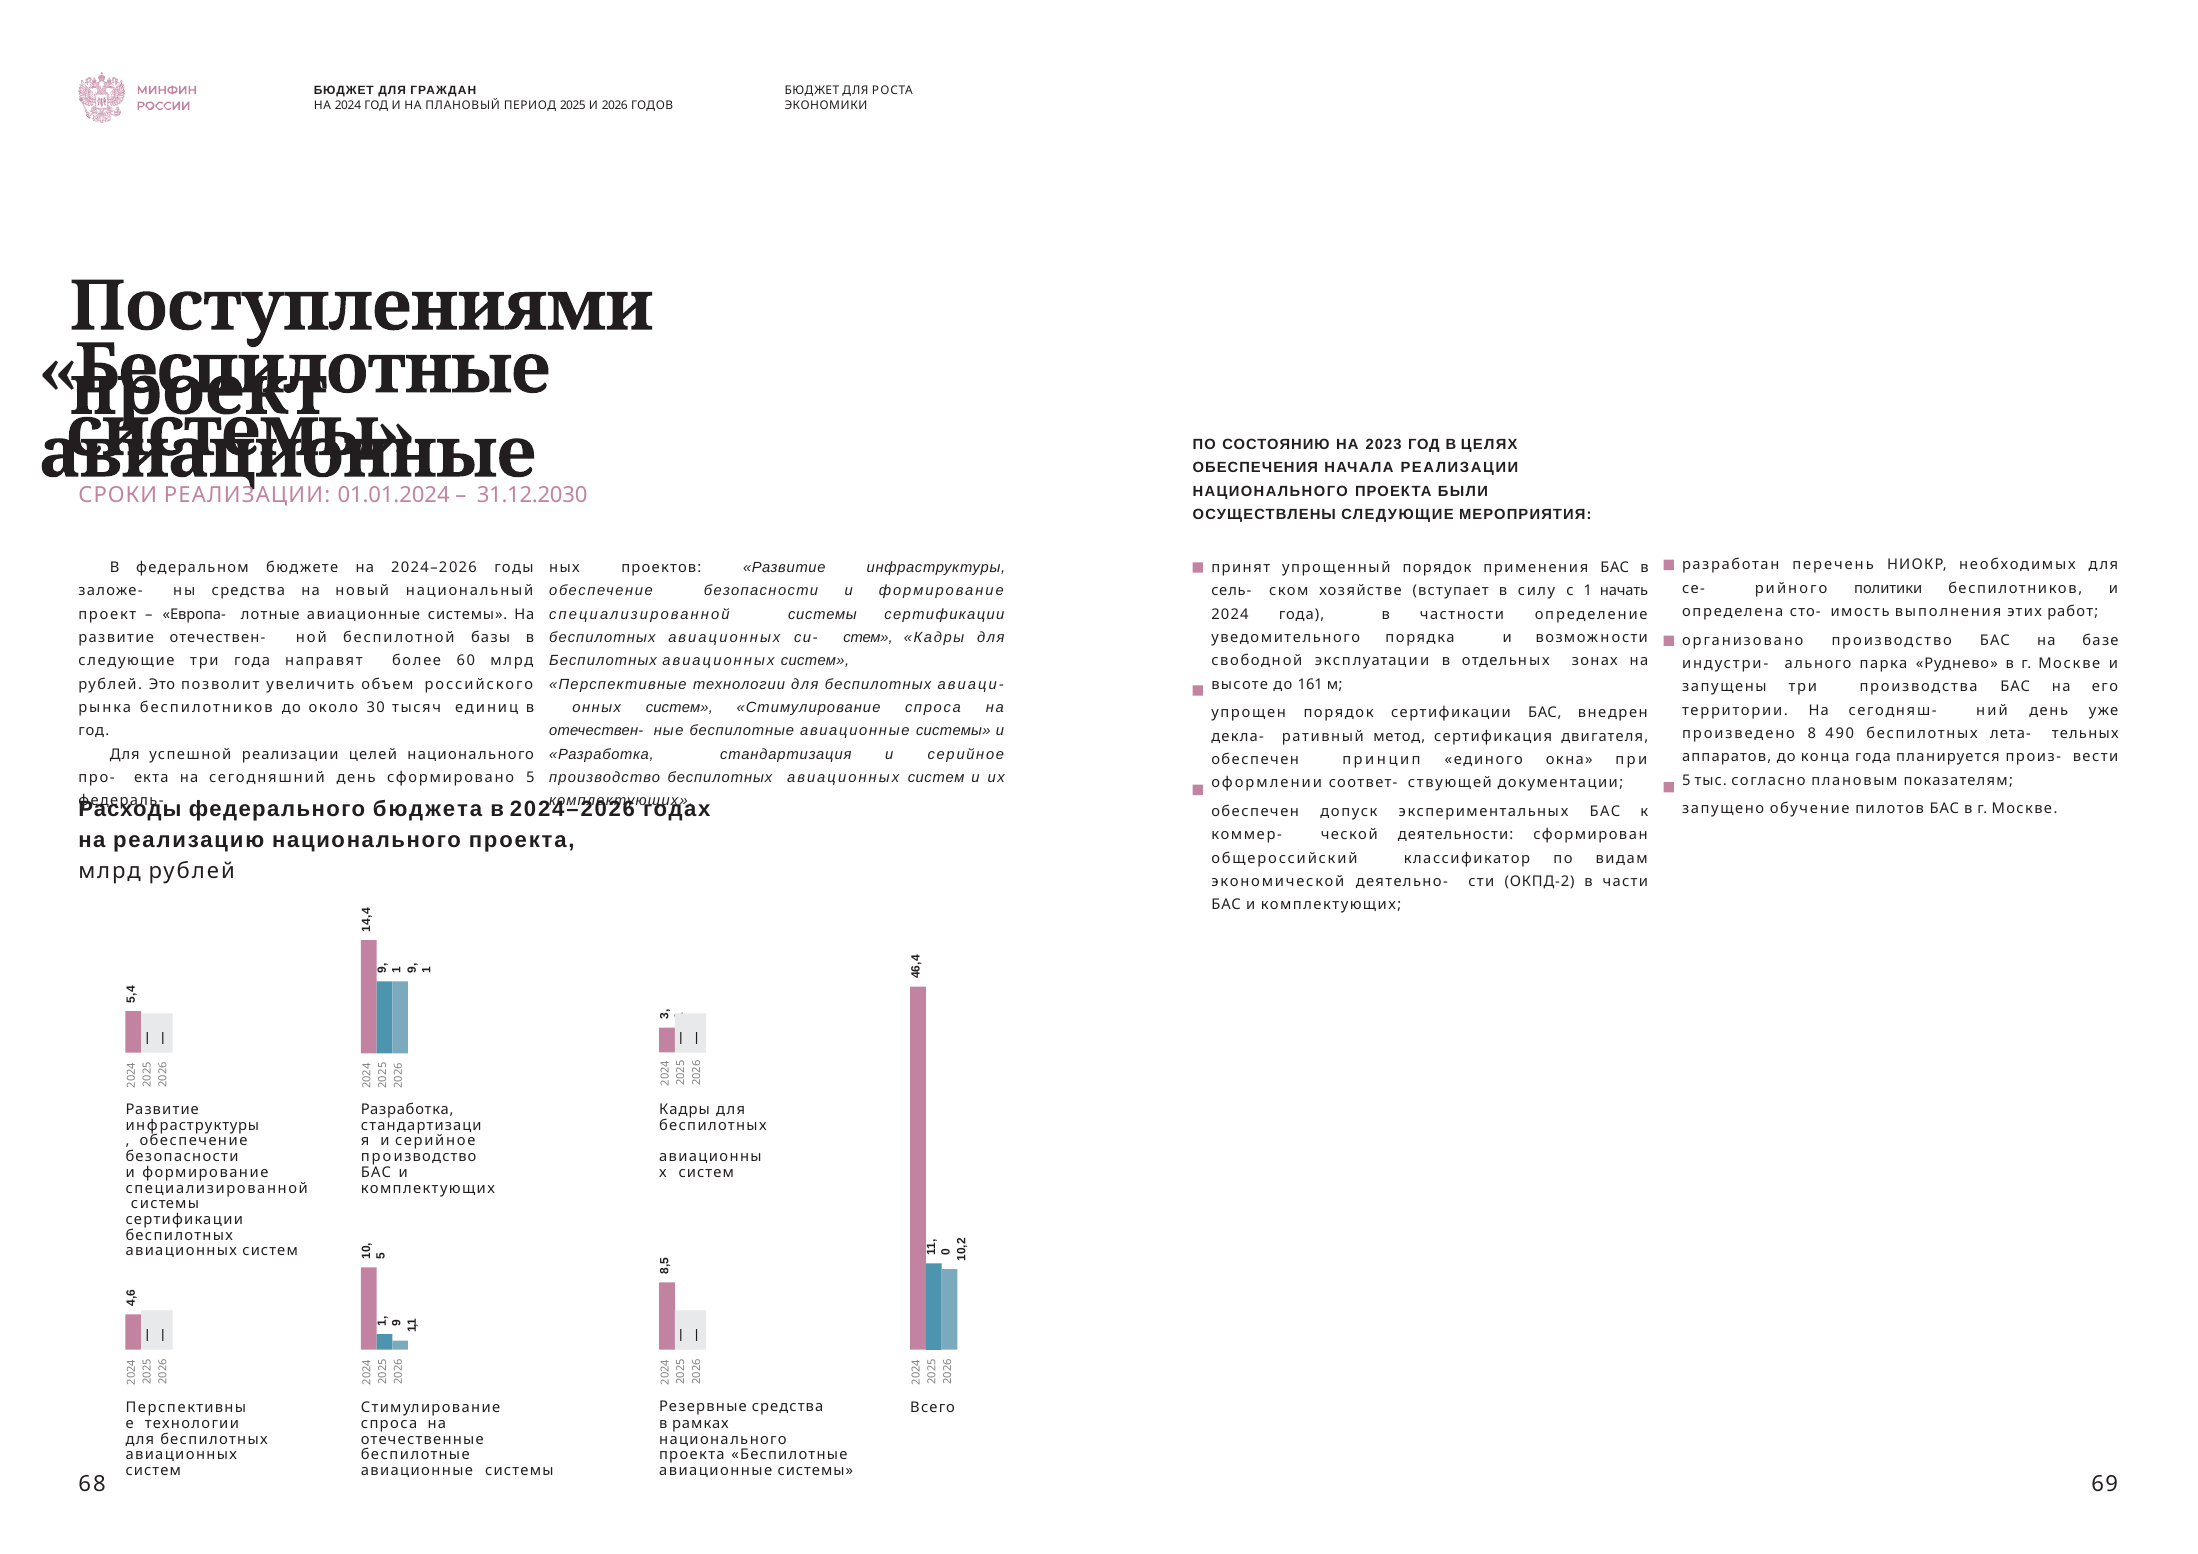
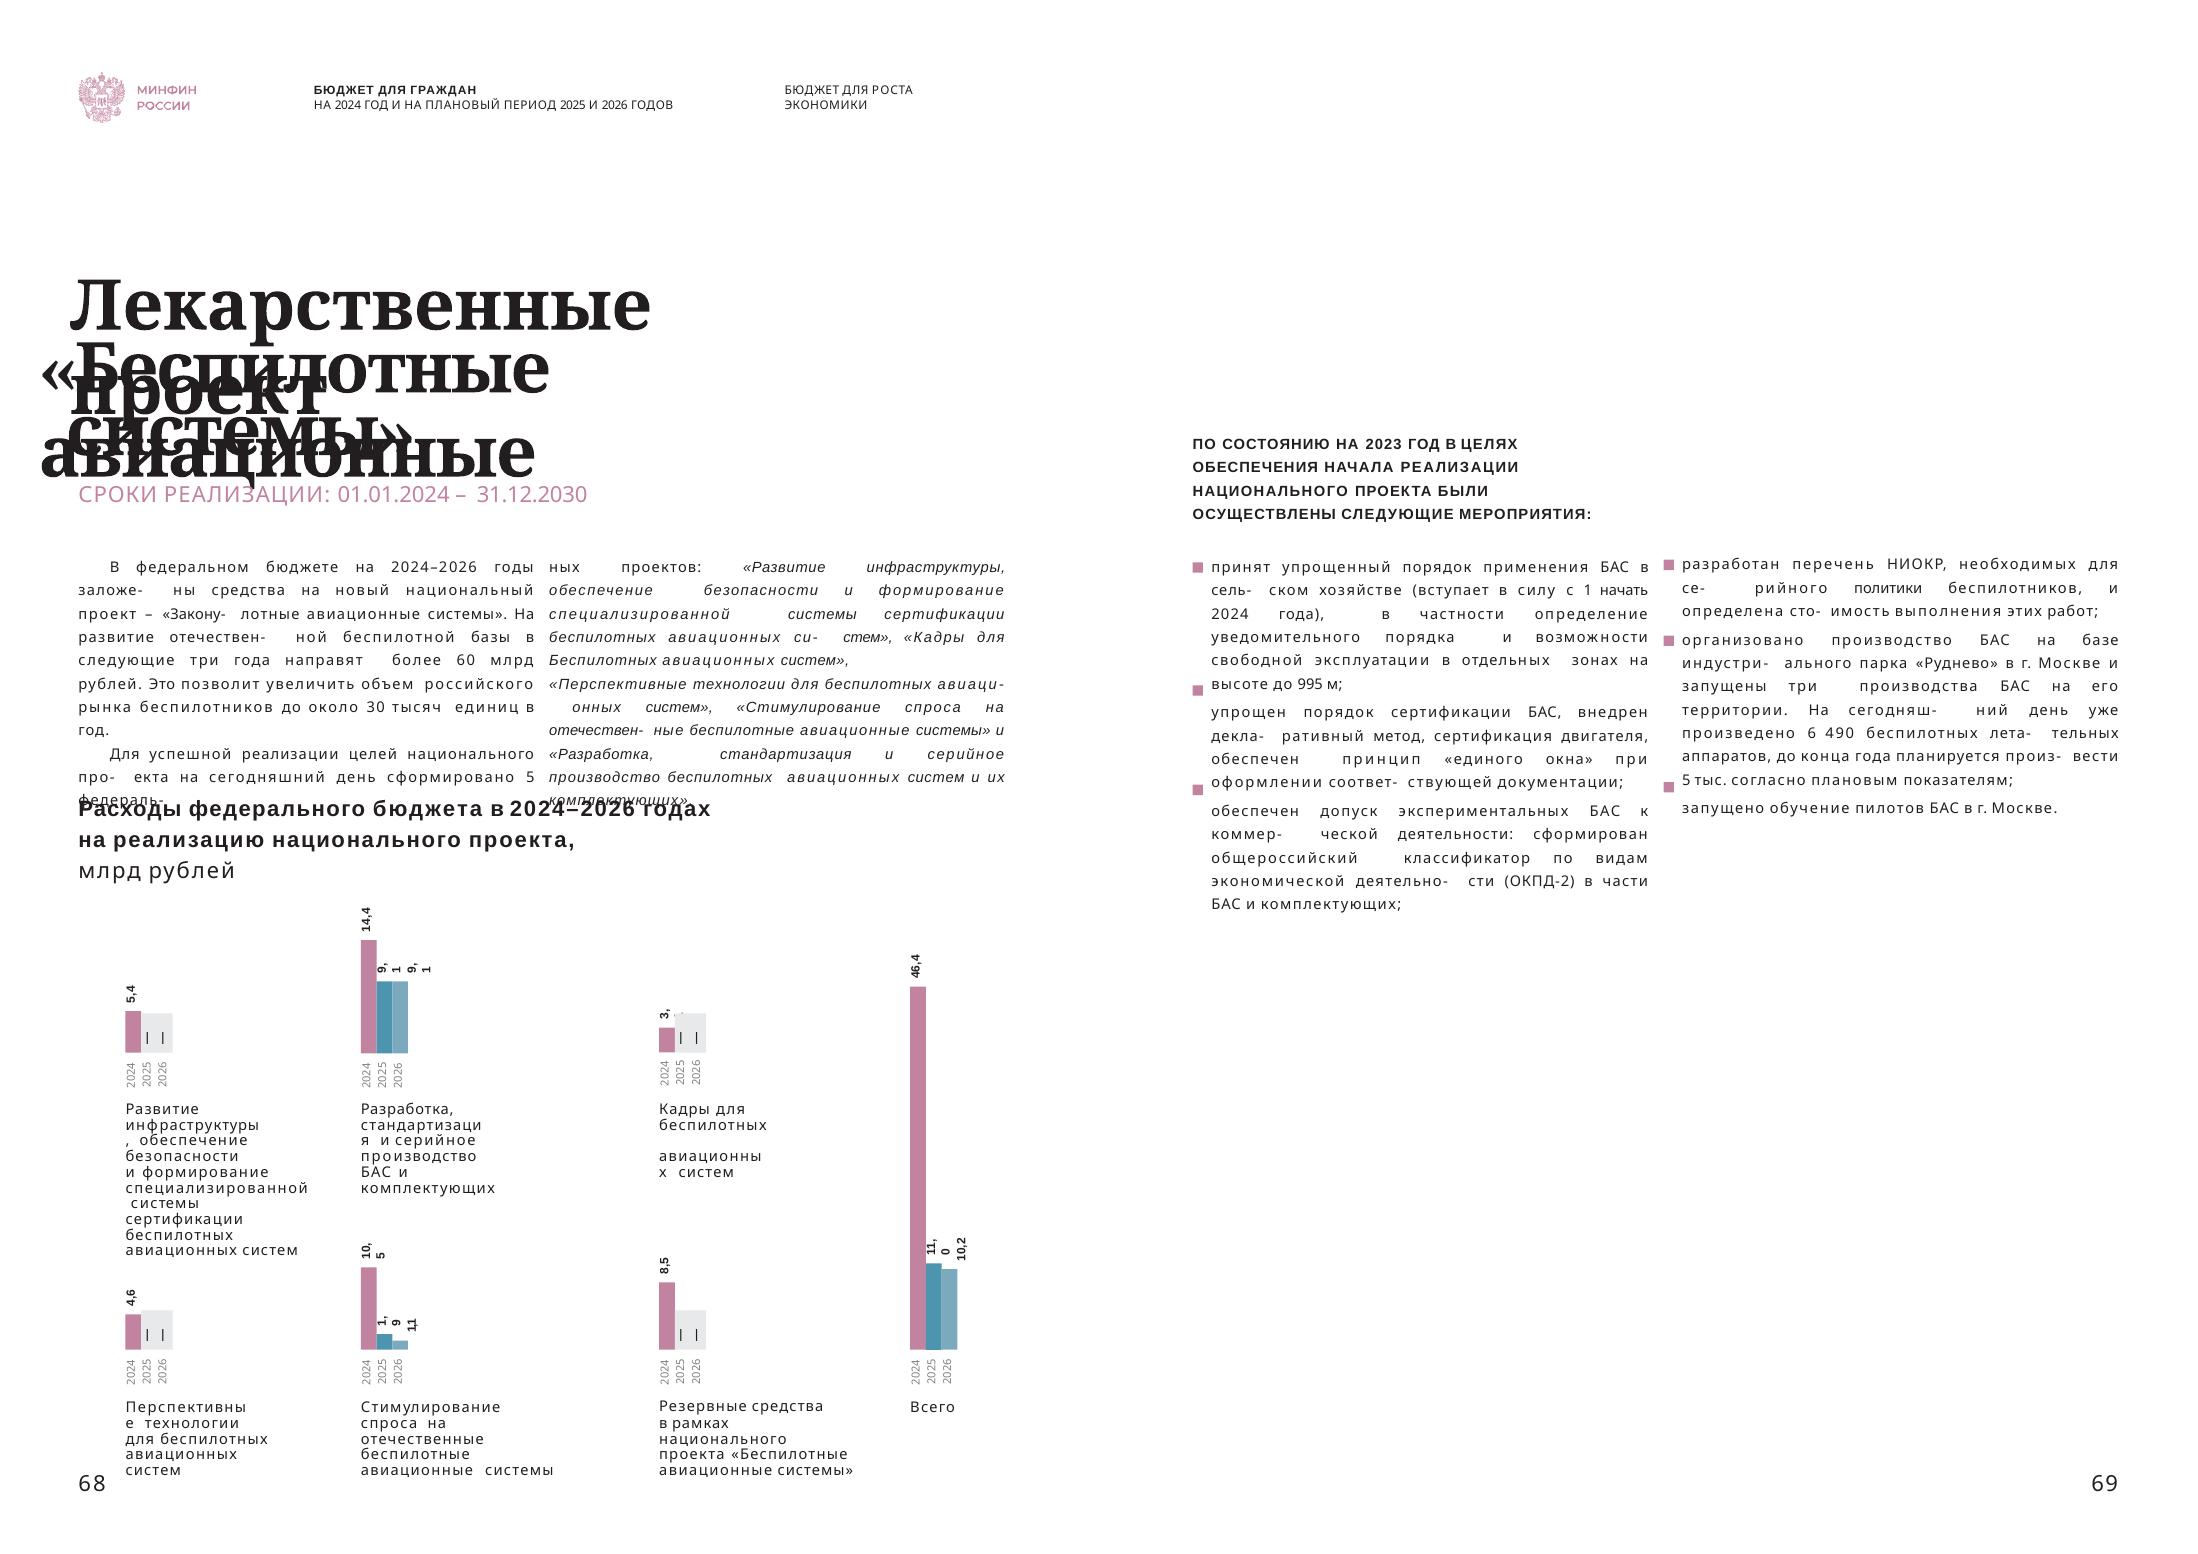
Поступлениями: Поступлениями -> Лекарственные
Европа-: Европа- -> Закону-
161: 161 -> 995
произведено 8: 8 -> 6
